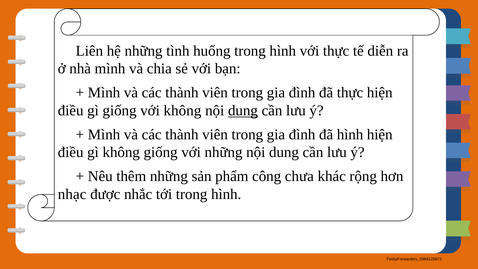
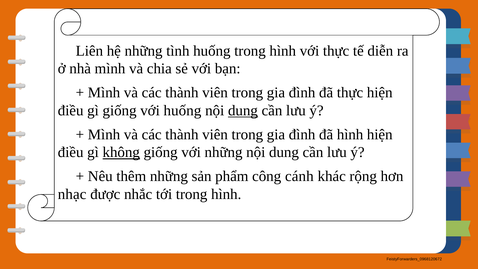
với không: không -> huống
không at (121, 152) underline: none -> present
chưa: chưa -> cánh
